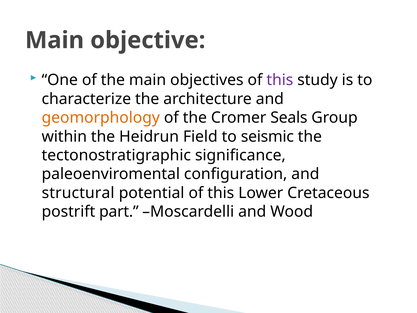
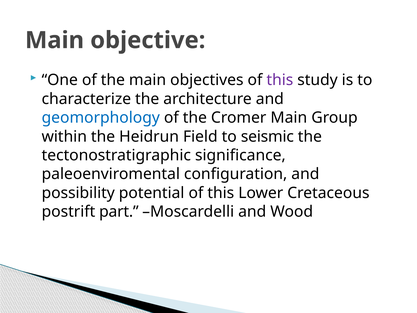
geomorphology colour: orange -> blue
Cromer Seals: Seals -> Main
structural: structural -> possibility
